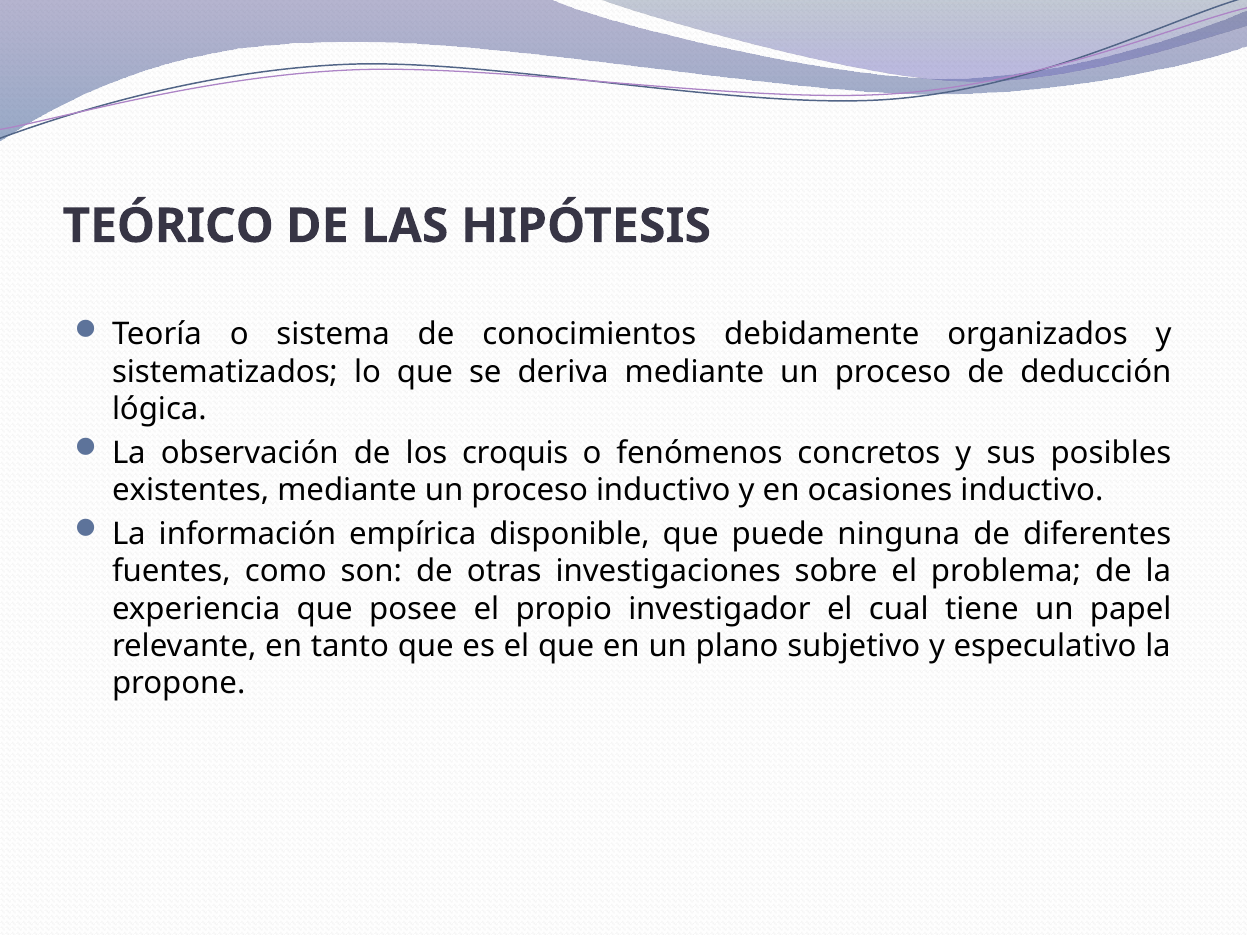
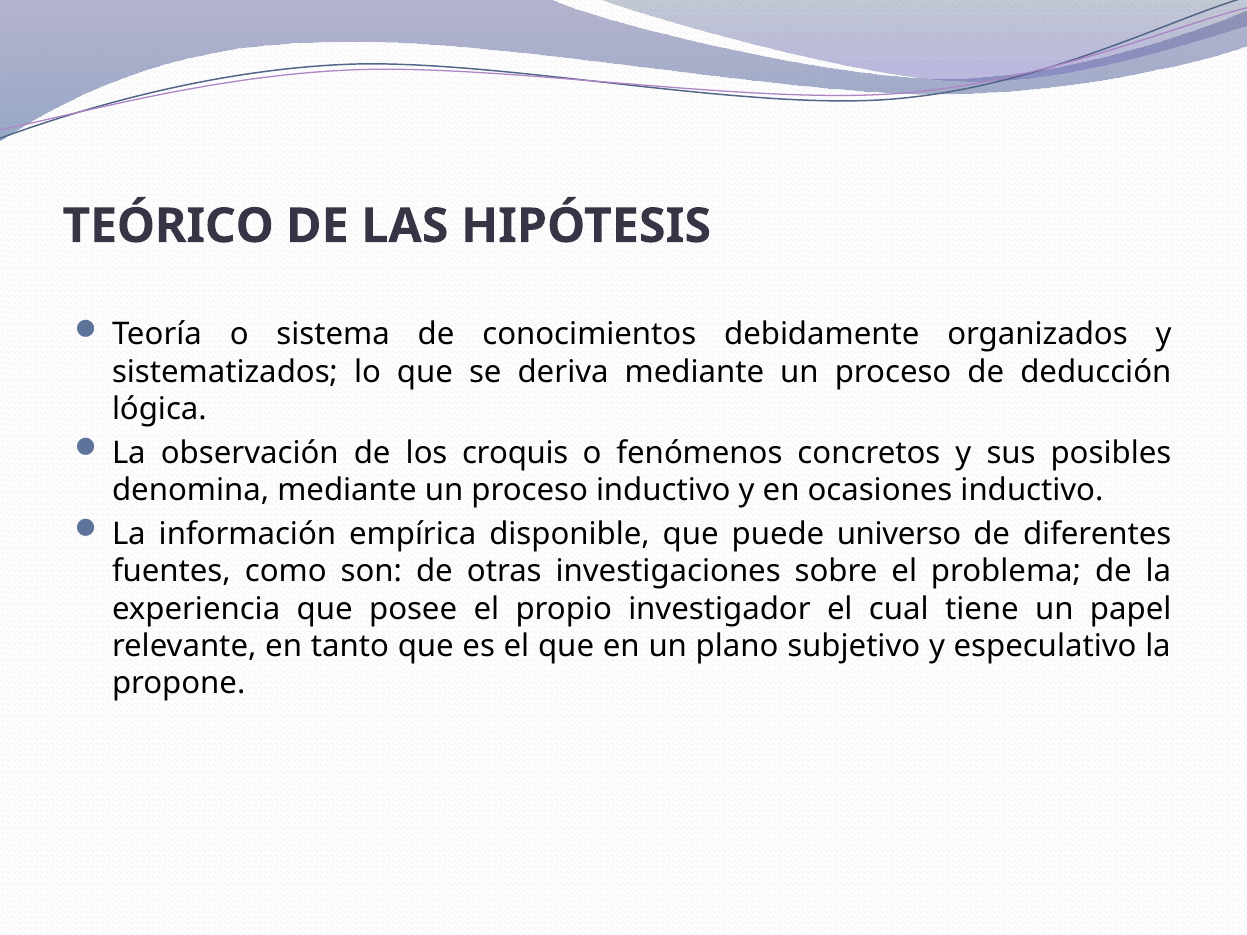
existentes: existentes -> denomina
ninguna: ninguna -> universo
